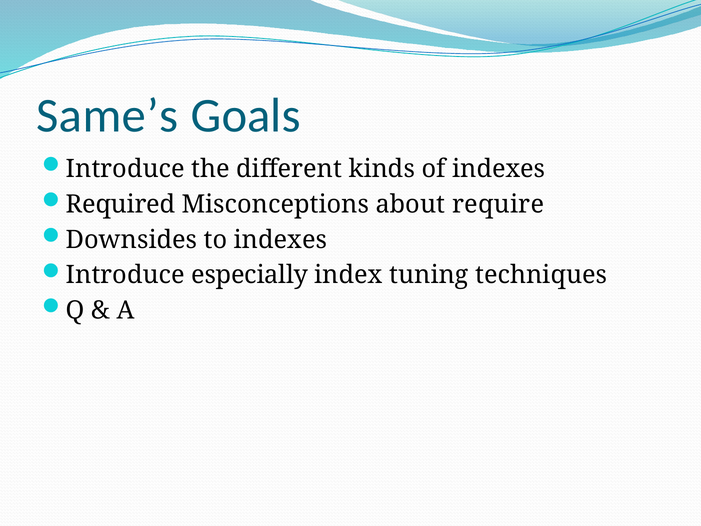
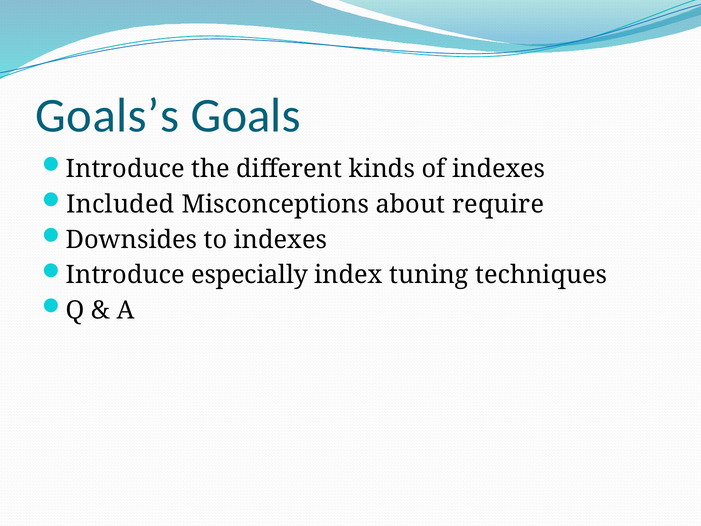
Same’s: Same’s -> Goals’s
Required: Required -> Included
